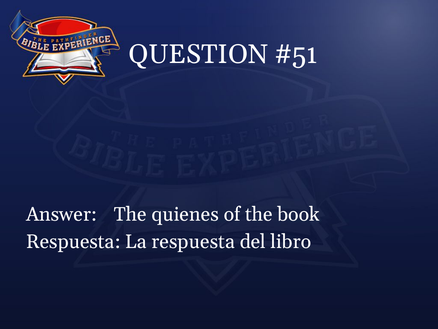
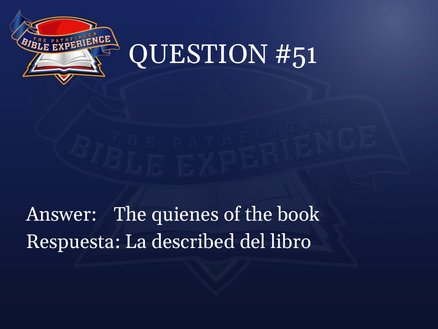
La respuesta: respuesta -> described
